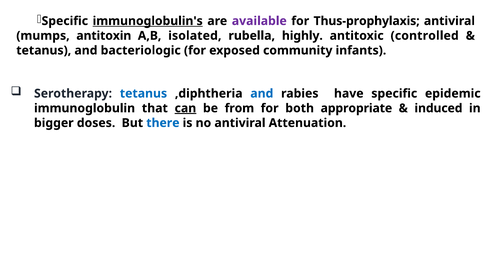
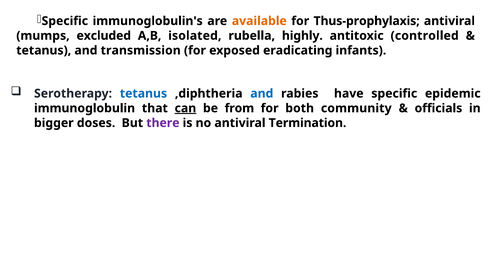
immunoglobulin's underline: present -> none
available colour: purple -> orange
antitoxin: antitoxin -> excluded
bacteriologic: bacteriologic -> transmission
community: community -> eradicating
appropriate: appropriate -> community
induced: induced -> officials
there colour: blue -> purple
Attenuation: Attenuation -> Termination
